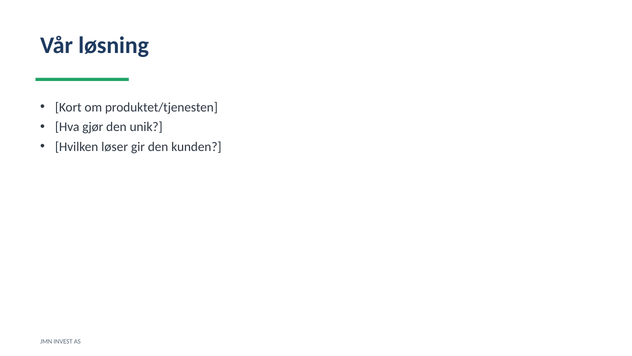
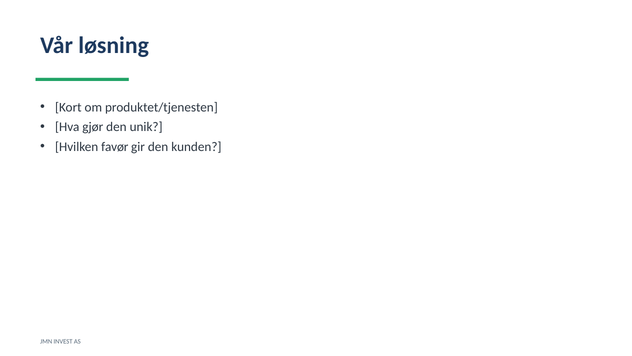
løser: løser -> favør
